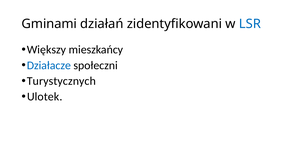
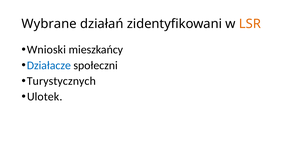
Gminami: Gminami -> Wybrane
LSR colour: blue -> orange
Większy: Większy -> Wnioski
